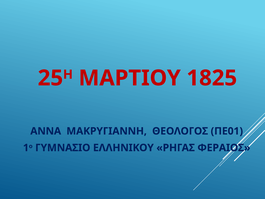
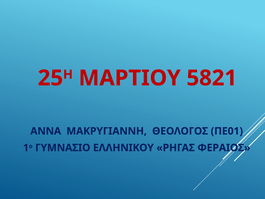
1825: 1825 -> 5821
